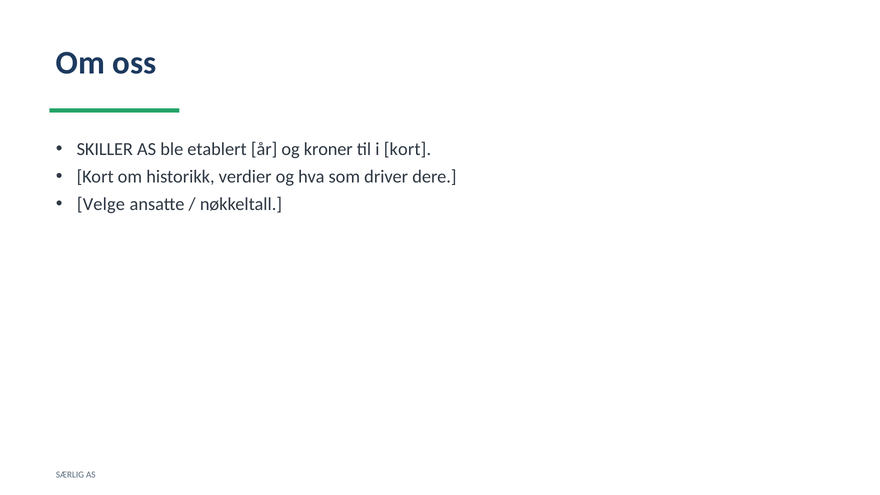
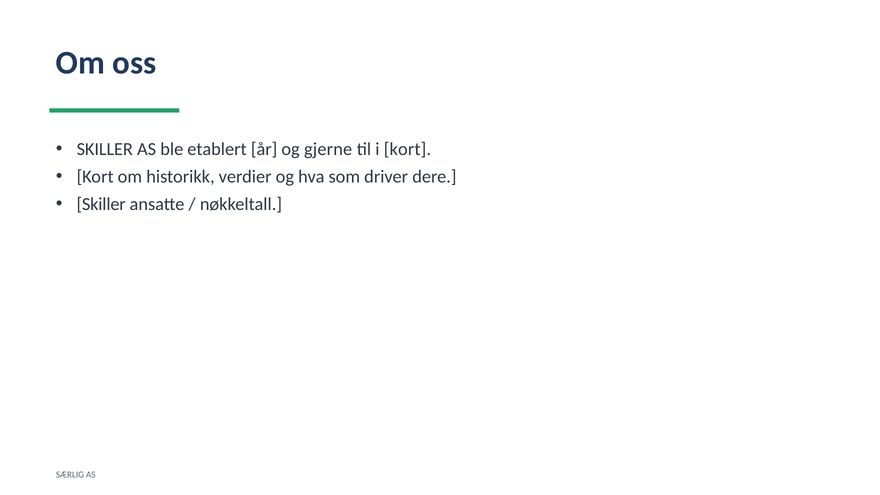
kroner: kroner -> gjerne
Velge at (101, 204): Velge -> Skiller
